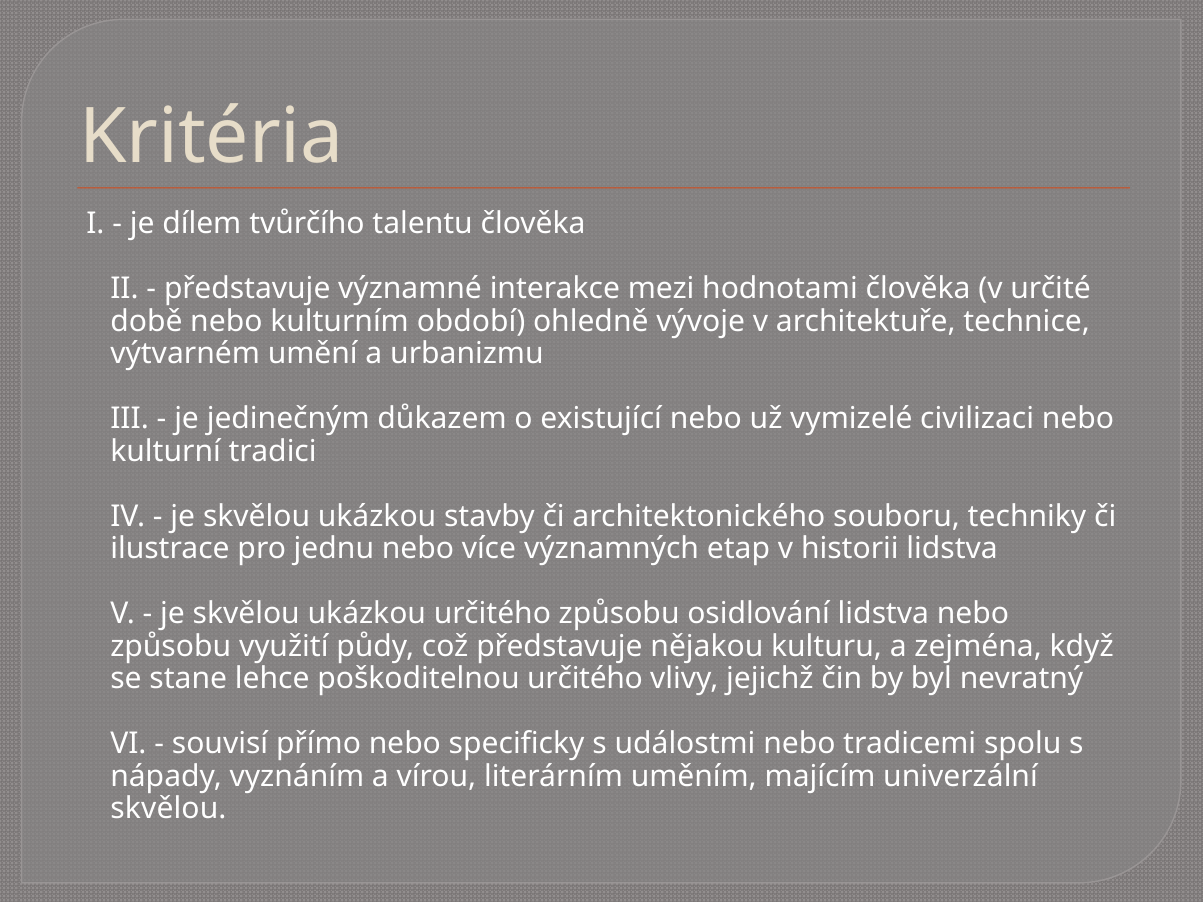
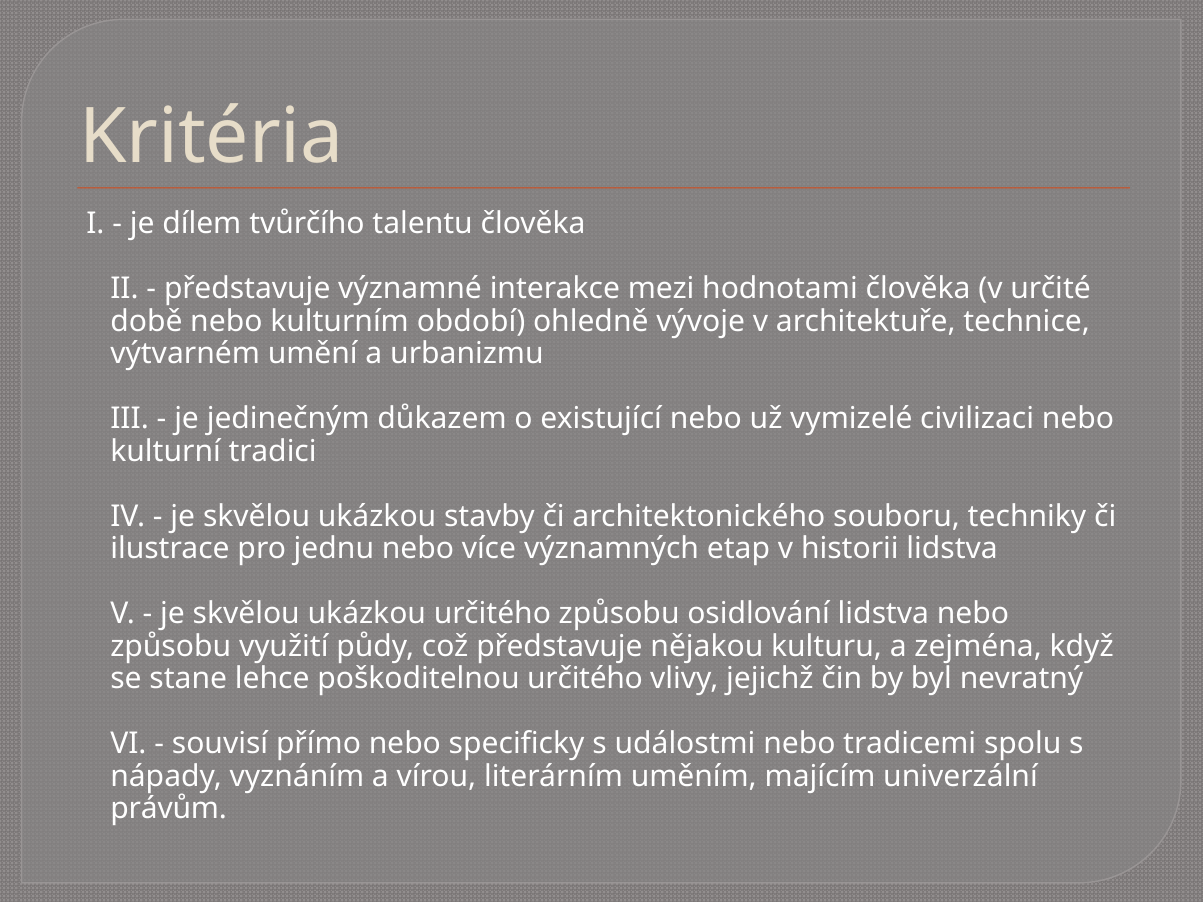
skvělou at (168, 809): skvělou -> právům
